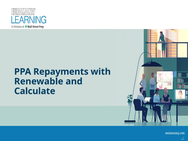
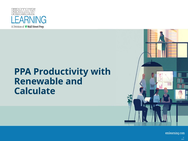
Repayments: Repayments -> Productivity
